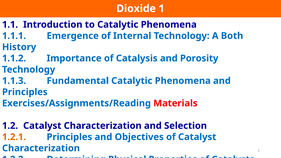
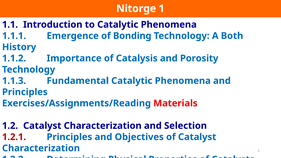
Dioxide: Dioxide -> Nitorge
Internal: Internal -> Bonding
1.2.1 colour: orange -> red
